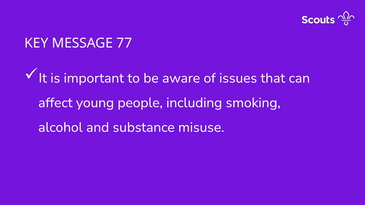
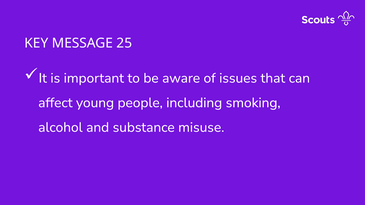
77: 77 -> 25
